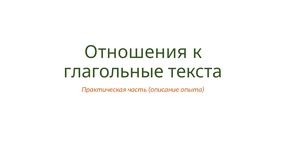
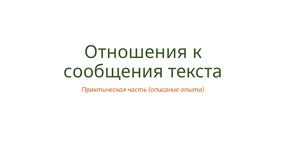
глагольные: глагольные -> сообщения
